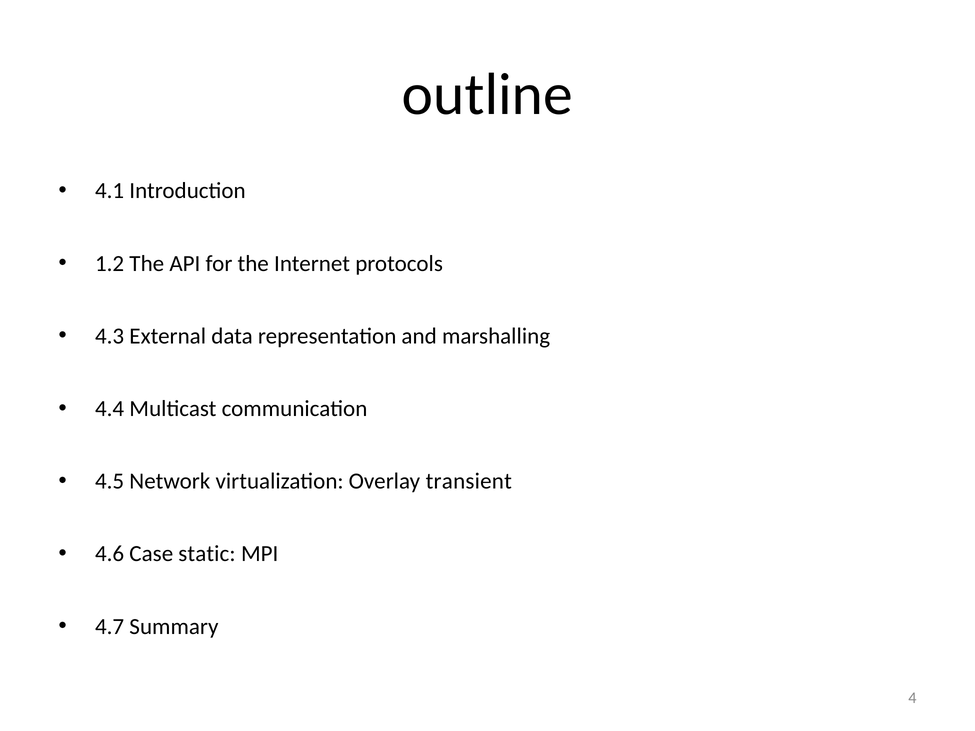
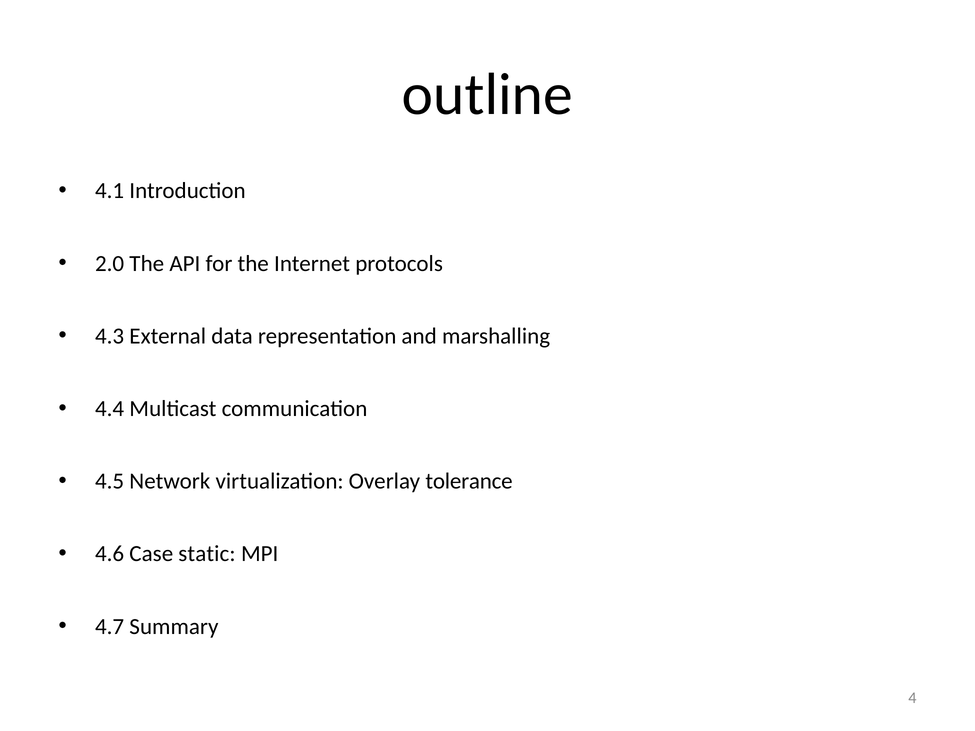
1.2: 1.2 -> 2.0
transient: transient -> tolerance
